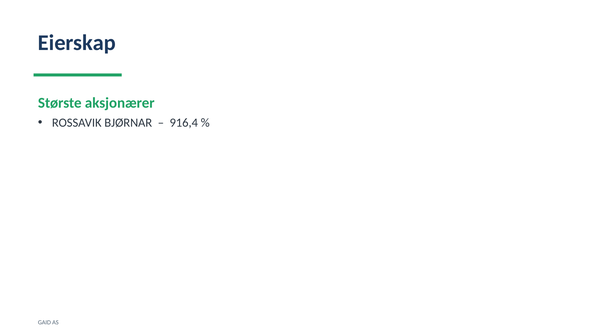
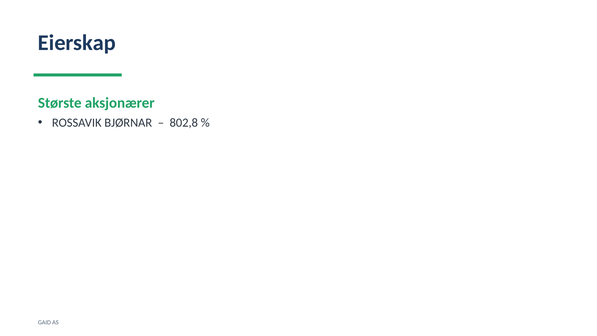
916,4: 916,4 -> 802,8
